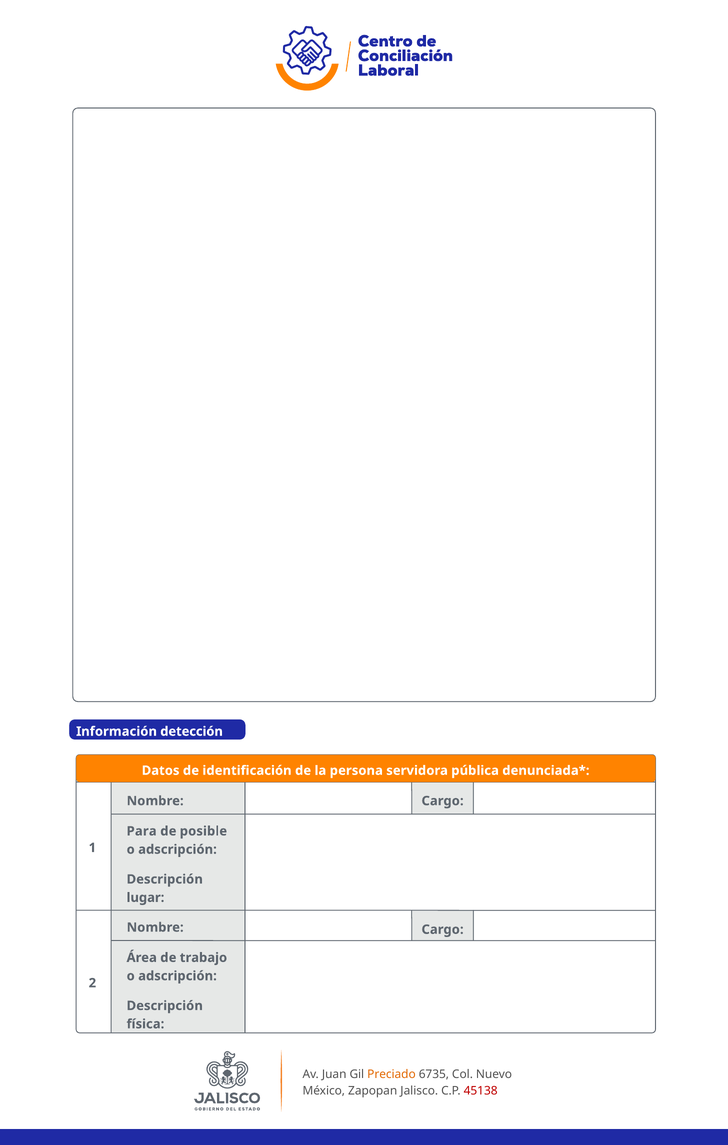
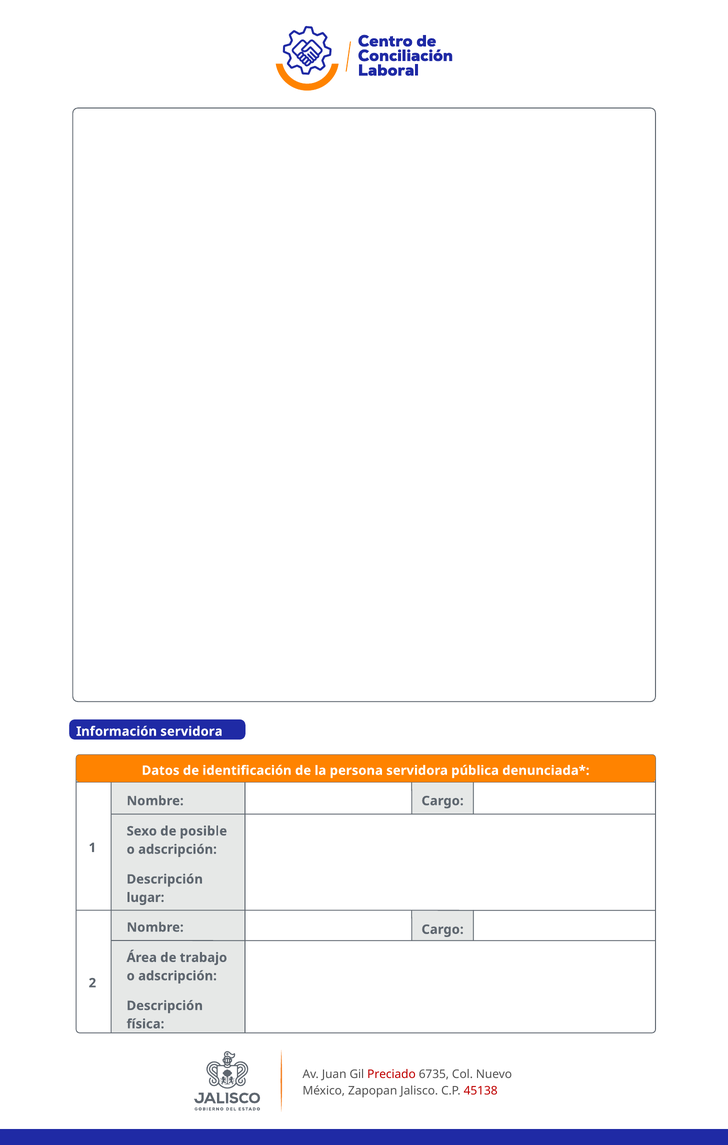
Información detección: detección -> servidora
Para: Para -> Sexo
Preciado colour: orange -> red
